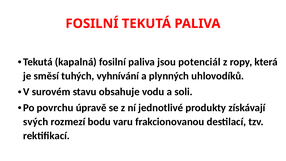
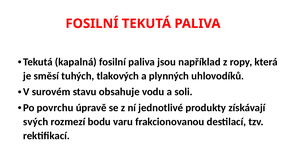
potenciál: potenciál -> například
vyhnívání: vyhnívání -> tlakových
